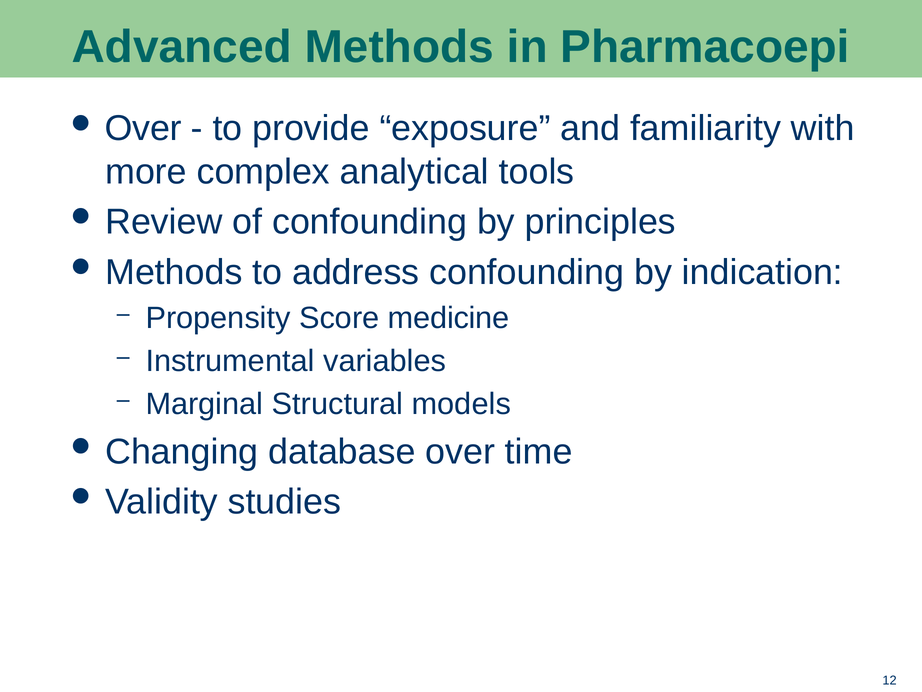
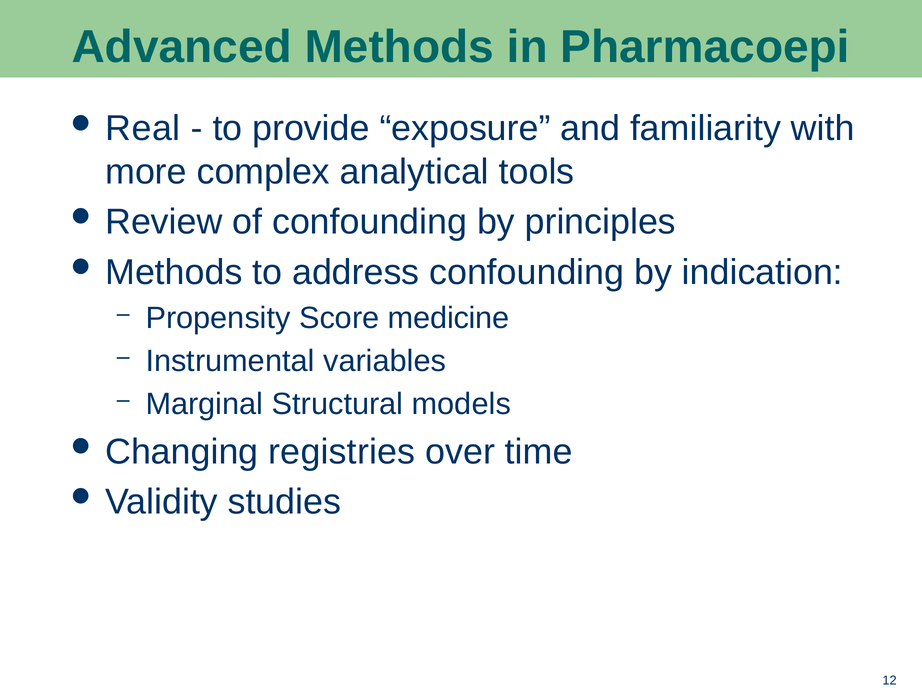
Over at (143, 129): Over -> Real
database: database -> registries
